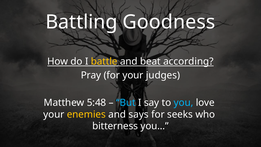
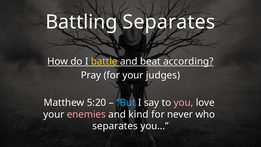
Battling Goodness: Goodness -> Separates
5:48: 5:48 -> 5:20
you colour: light blue -> pink
enemies colour: yellow -> pink
says: says -> kind
seeks: seeks -> never
bitterness at (115, 126): bitterness -> separates
